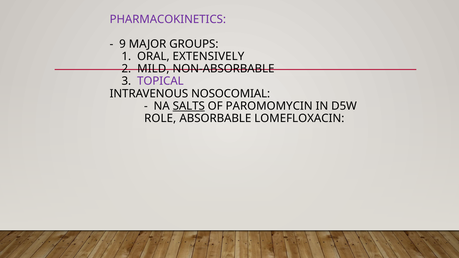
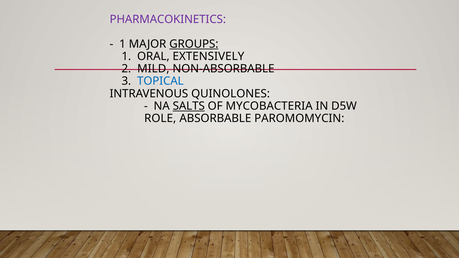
9 at (123, 44): 9 -> 1
GROUPS underline: none -> present
TOPICAL colour: purple -> blue
NOSOCOMIAL: NOSOCOMIAL -> QUINOLONES
PAROMOMYCIN: PAROMOMYCIN -> MYCOBACTERIA
LOMEFLOXACIN: LOMEFLOXACIN -> PAROMOMYCIN
